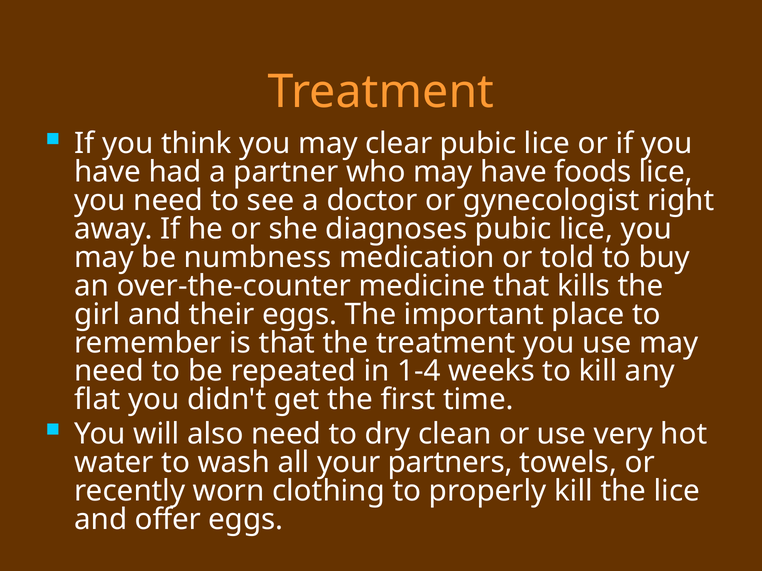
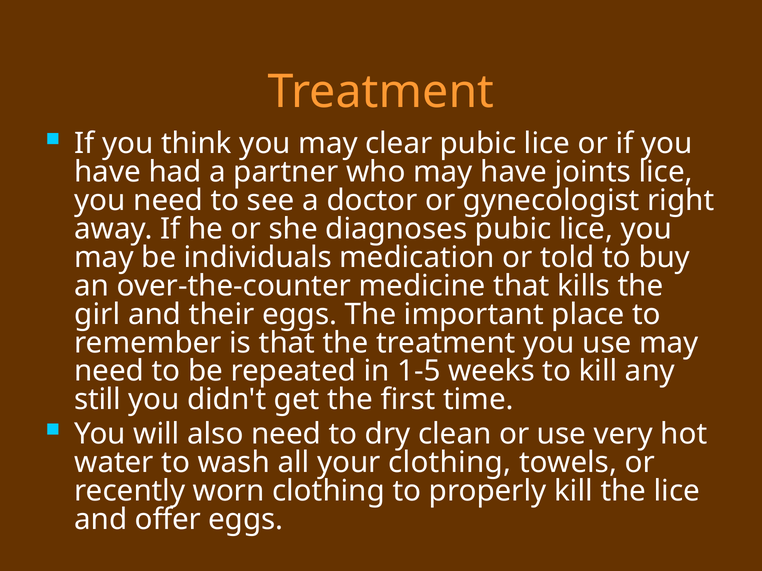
foods: foods -> joints
numbness: numbness -> individuals
1-4: 1-4 -> 1-5
flat: flat -> still
your partners: partners -> clothing
